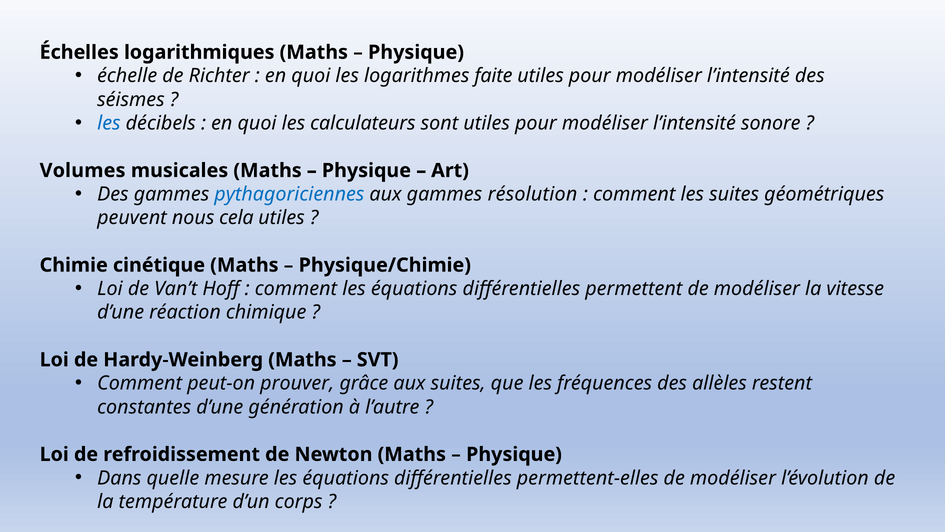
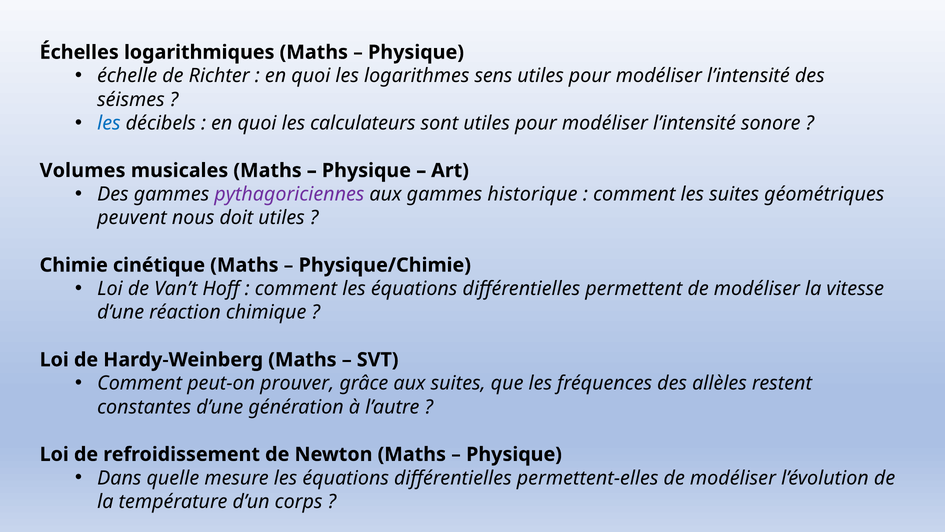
faite: faite -> sens
pythagoriciennes colour: blue -> purple
résolution: résolution -> historique
cela: cela -> doit
